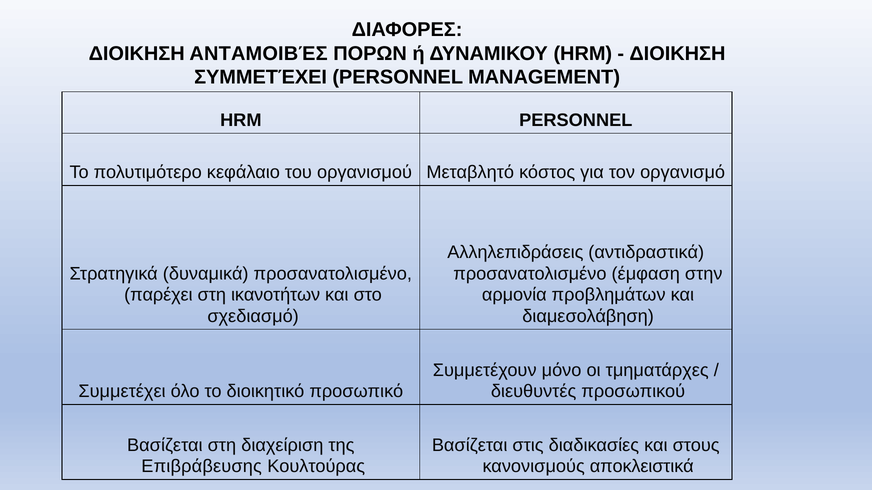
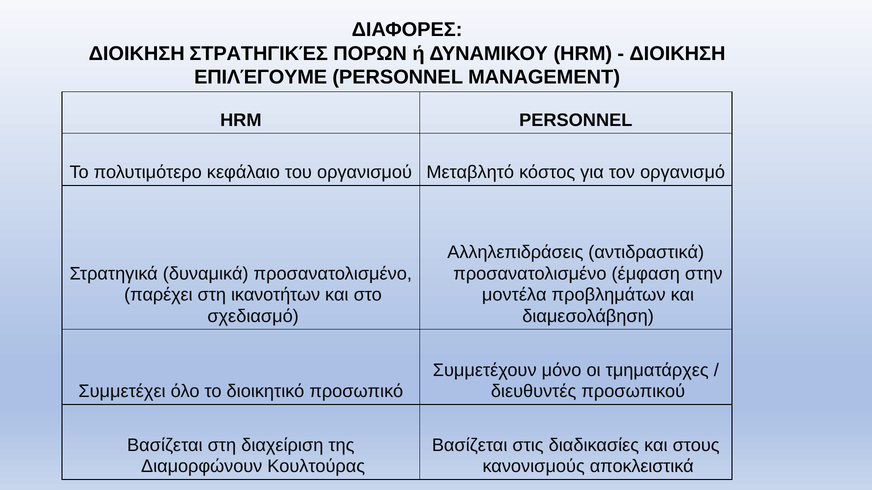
ΑΝΤΑΜΟΙΒΈΣ: ΑΝΤΑΜΟΙΒΈΣ -> ΣΤΡΑΤΗΓΙΚΈΣ
ΣΥΜΜΕΤΈΧΕΙ at (261, 77): ΣΥΜΜΕΤΈΧΕΙ -> ΕΠΙΛΈΓΟΥΜΕ
αρμονία: αρμονία -> μοντέλα
Επιβράβευσης: Επιβράβευσης -> Διαμορφώνουν
